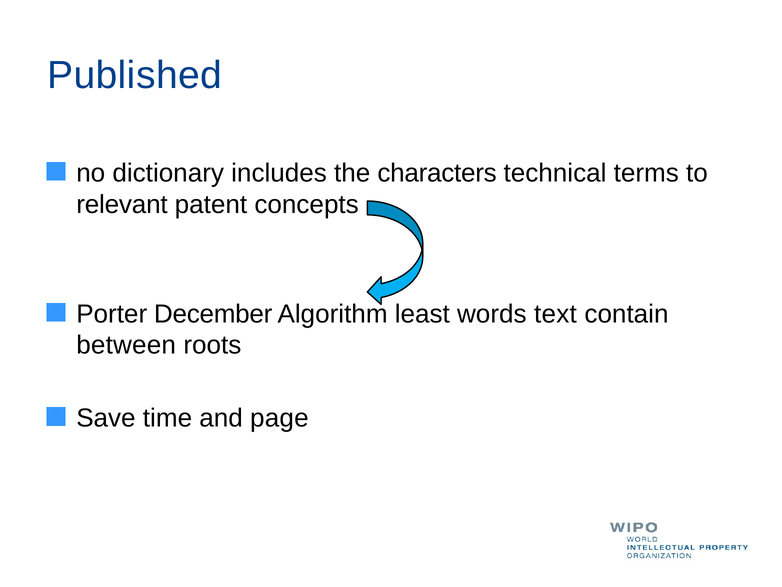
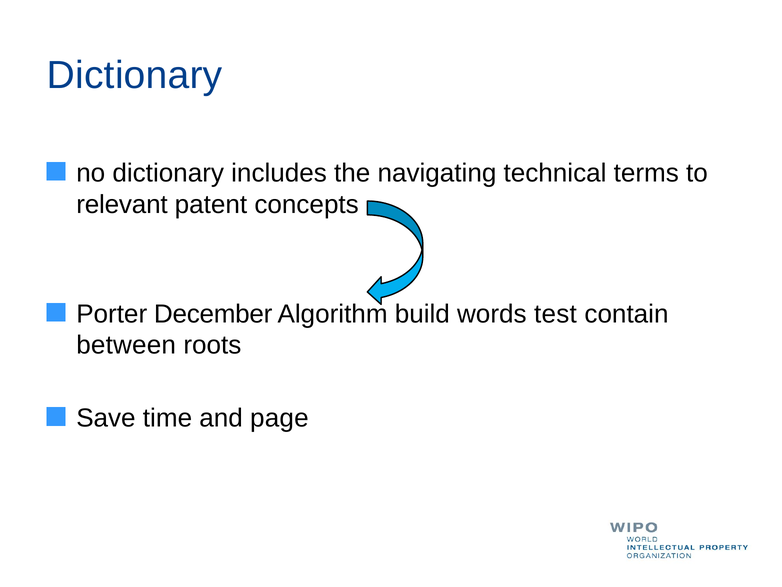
Published at (135, 75): Published -> Dictionary
characters: characters -> navigating
least: least -> build
text: text -> test
